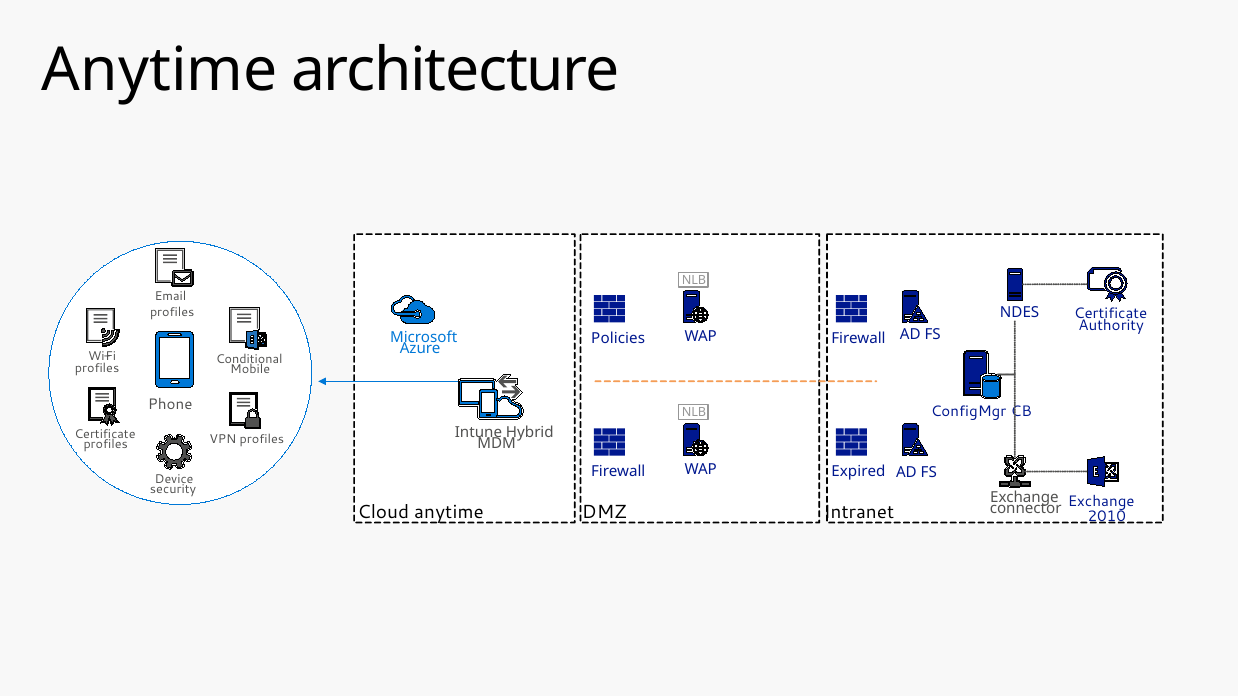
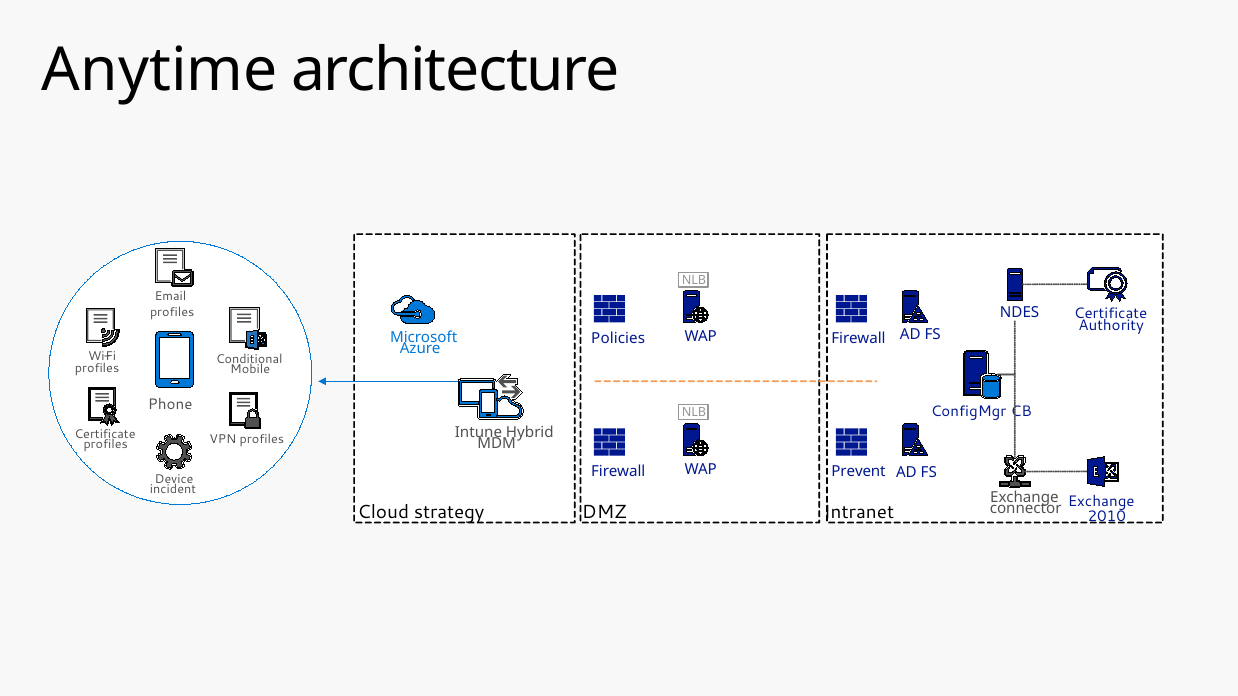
Expired: Expired -> Prevent
security: security -> incident
Cloud anytime: anytime -> strategy
